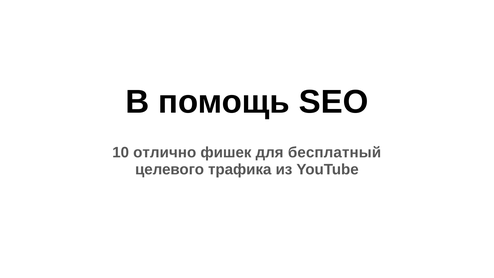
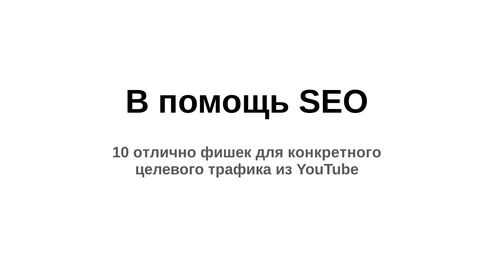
бесплатный: бесплатный -> конкретного
